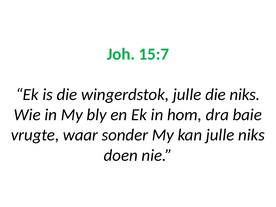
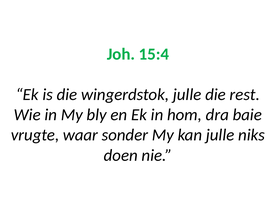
15:7: 15:7 -> 15:4
die niks: niks -> rest
